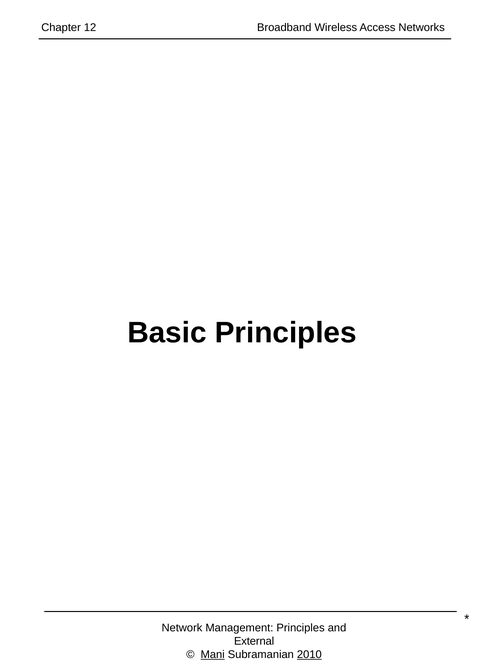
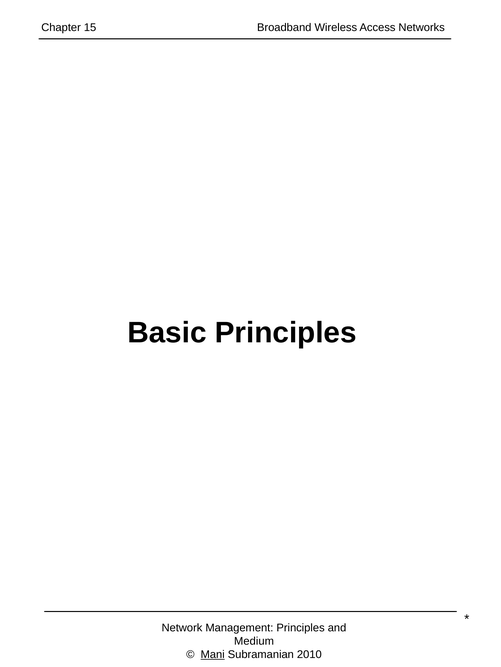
12: 12 -> 15
External: External -> Medium
2010 underline: present -> none
